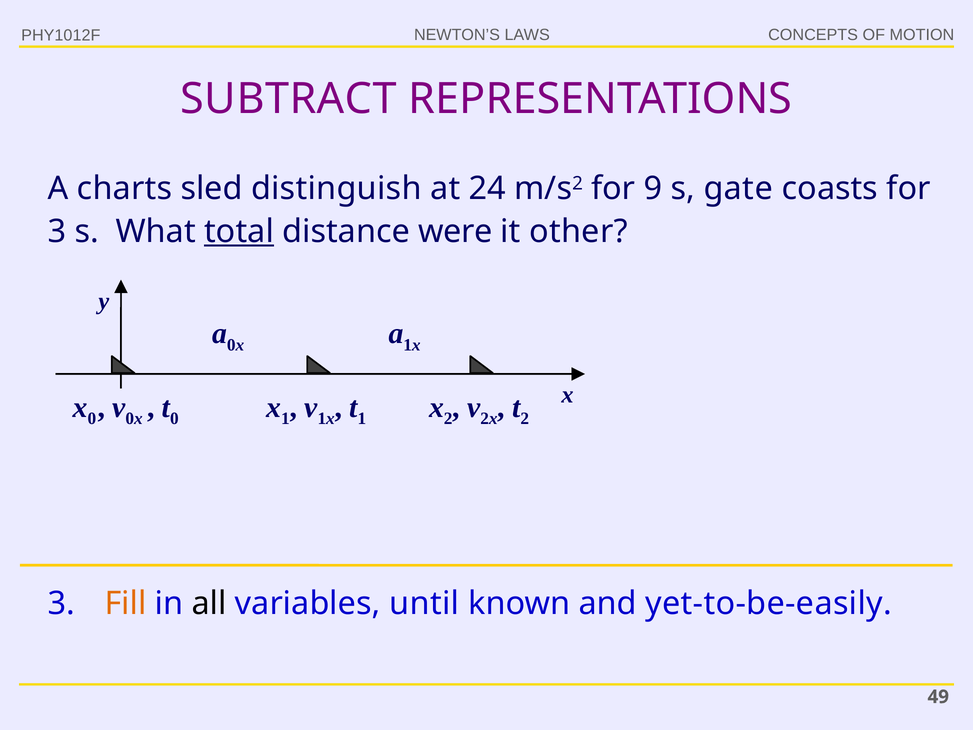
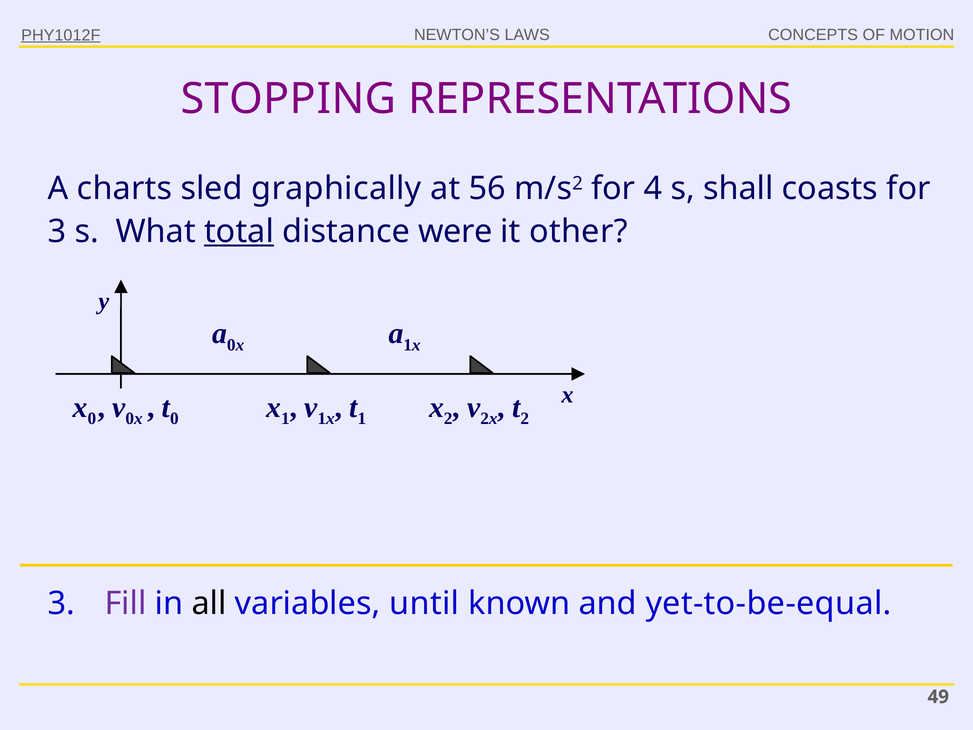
PHY1012F underline: none -> present
SUBTRACT: SUBTRACT -> STOPPING
distinguish: distinguish -> graphically
24: 24 -> 56
9: 9 -> 4
gate: gate -> shall
Fill colour: orange -> purple
yet-to-be-easily: yet-to-be-easily -> yet-to-be-equal
